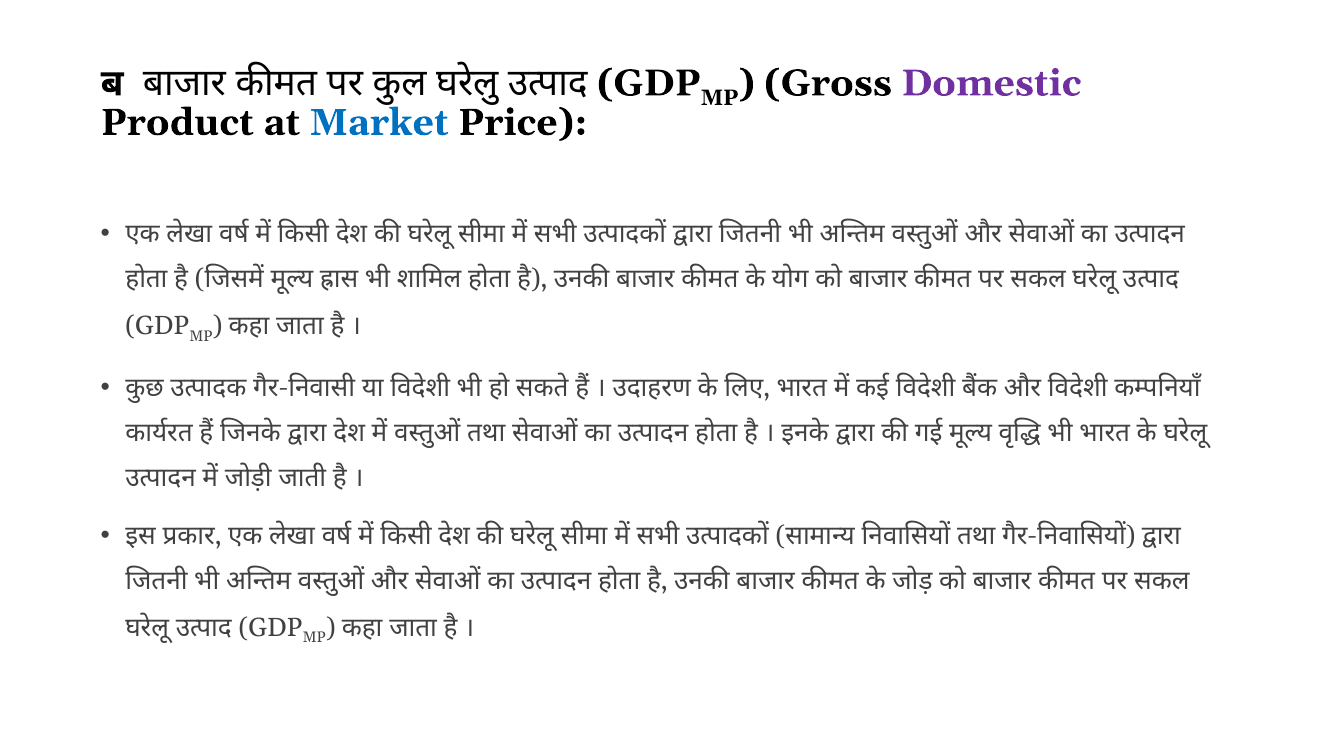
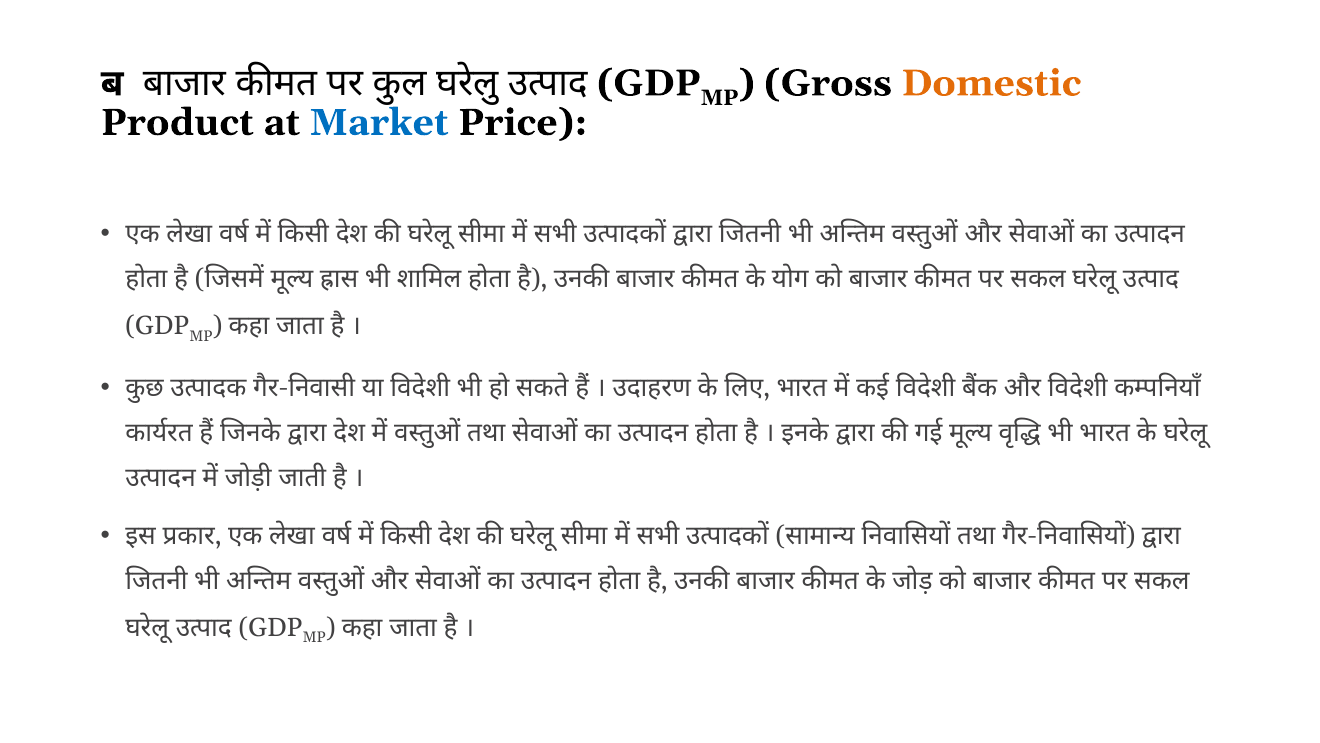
Domestic colour: purple -> orange
